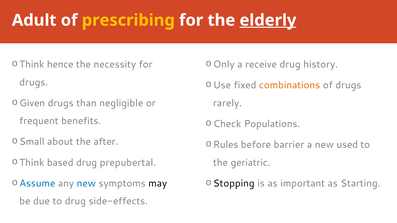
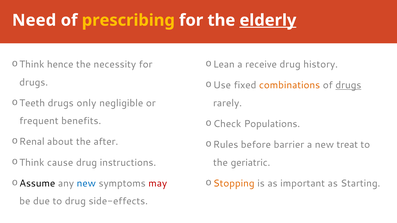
Adult: Adult -> Need
Only: Only -> Lean
drugs at (348, 85) underline: none -> present
Given: Given -> Teeth
than: than -> only
Small: Small -> Renal
used: used -> treat
based: based -> cause
prepubertal: prepubertal -> instructions
Assume colour: blue -> black
may colour: black -> red
Stopping colour: black -> orange
